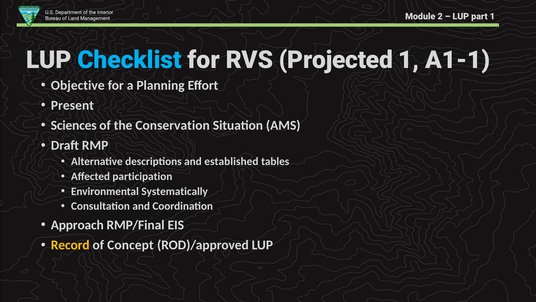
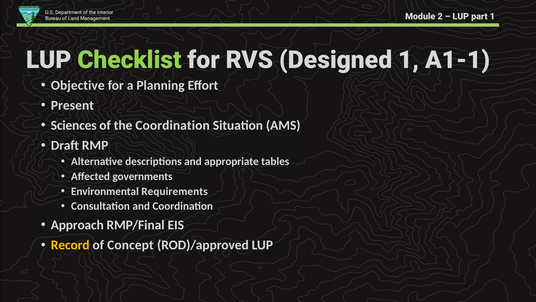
Checklist colour: light blue -> light green
Projected: Projected -> Designed
the Conservation: Conservation -> Coordination
established: established -> appropriate
participation: participation -> governments
Systematically: Systematically -> Requirements
